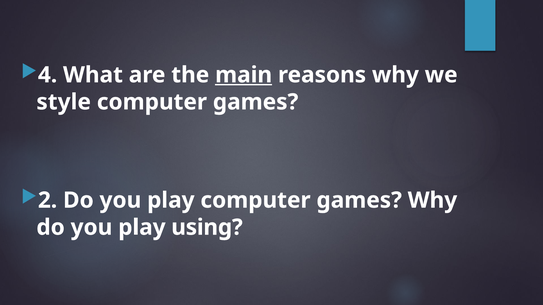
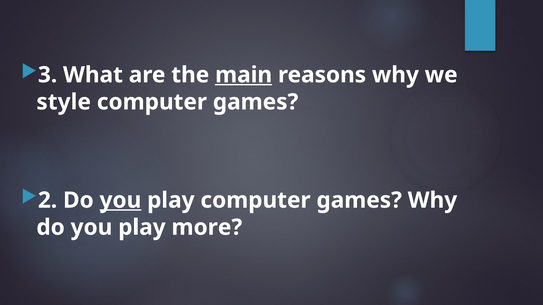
4: 4 -> 3
you at (120, 201) underline: none -> present
using: using -> more
